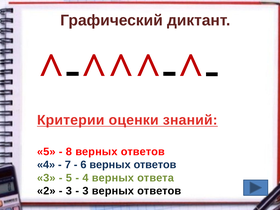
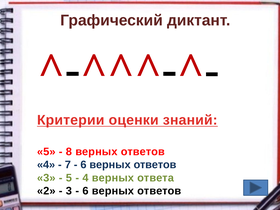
3 at (85, 191): 3 -> 6
